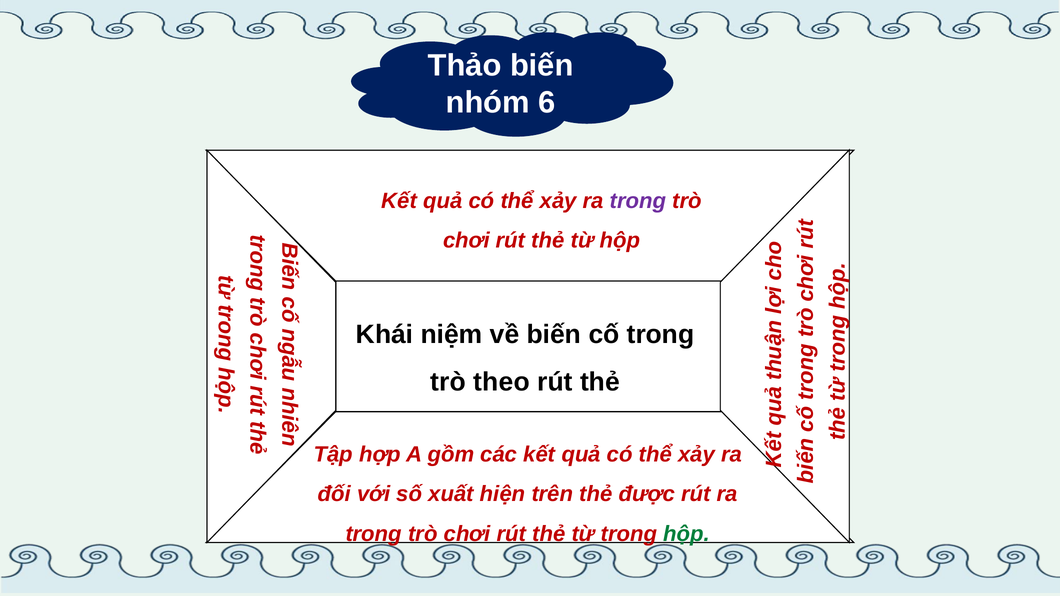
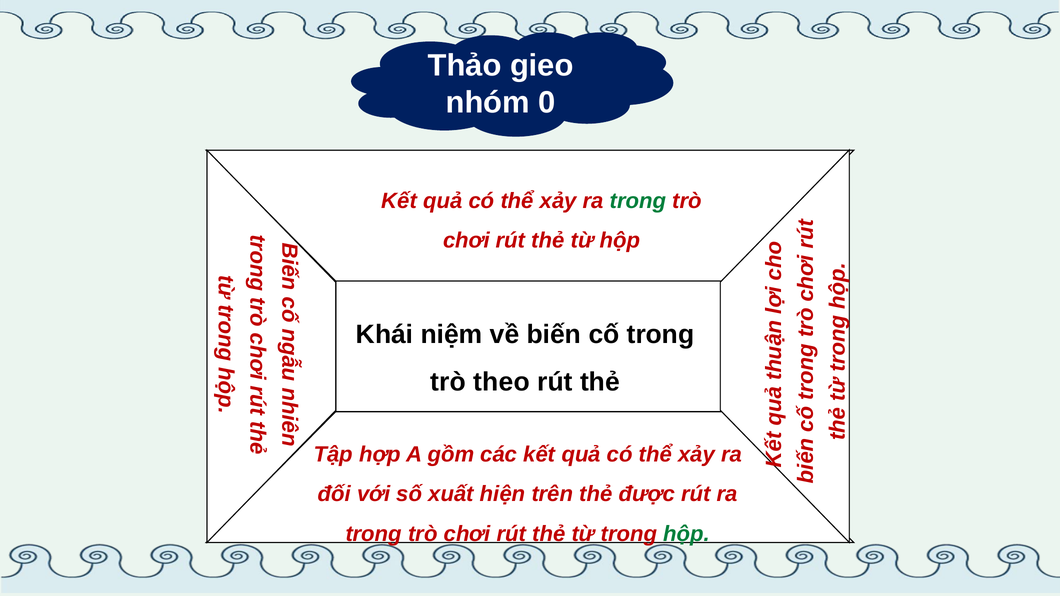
Thảo biến: biến -> gieo
6: 6 -> 0
trong at (638, 201) colour: purple -> green
